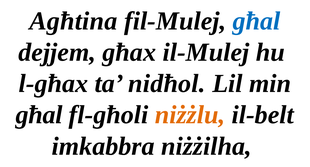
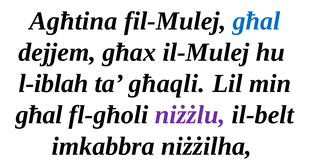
l-għax: l-għax -> l-iblah
nidħol: nidħol -> għaqli
niżżlu colour: orange -> purple
